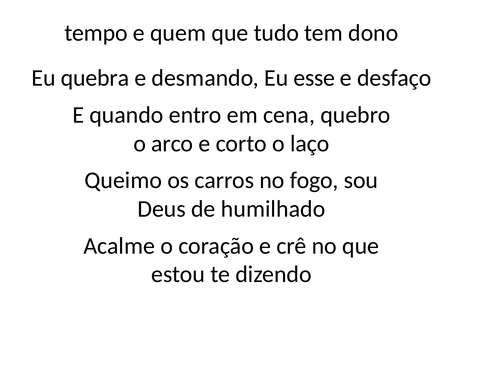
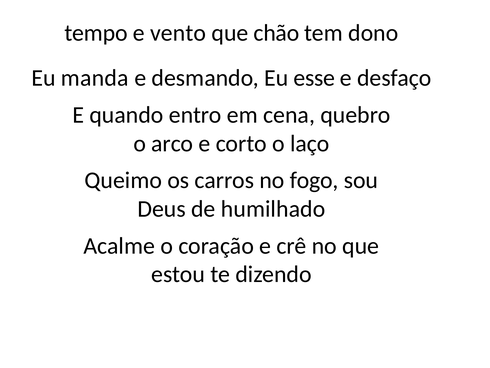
quem: quem -> vento
tudo: tudo -> chão
quebra: quebra -> manda
